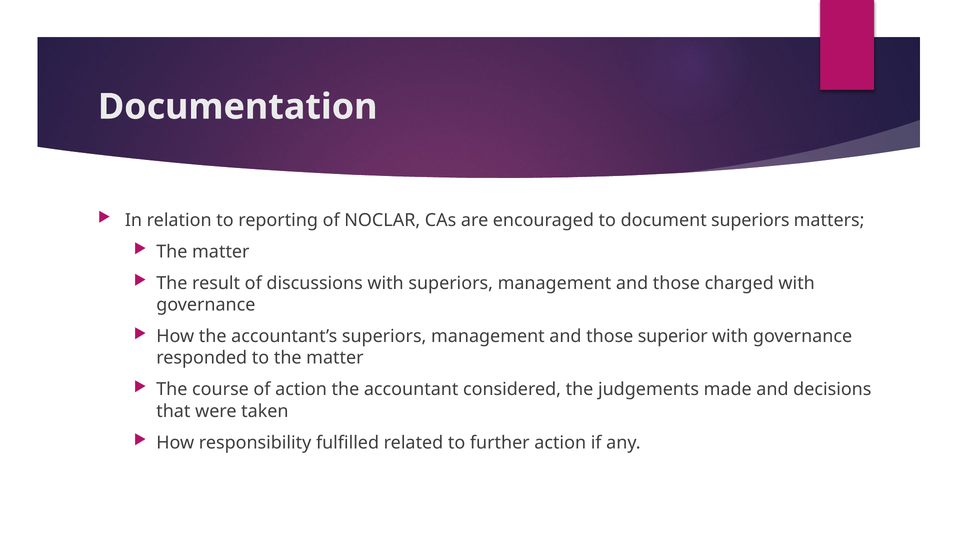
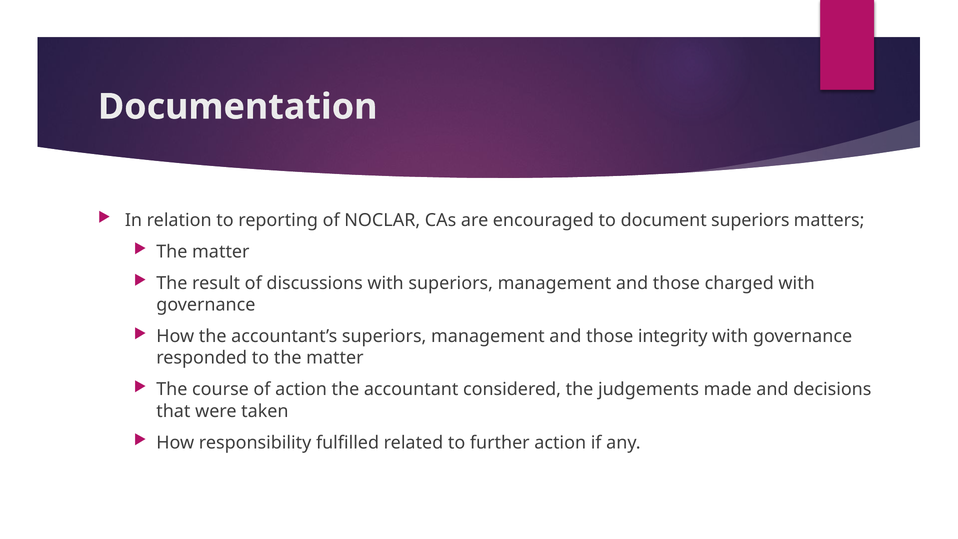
superior: superior -> integrity
